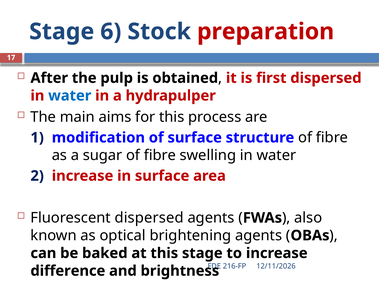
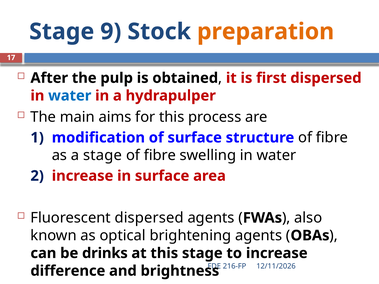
6: 6 -> 9
preparation colour: red -> orange
a sugar: sugar -> stage
baked: baked -> drinks
